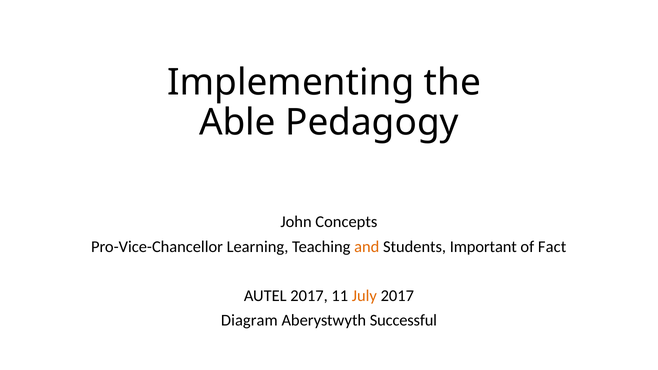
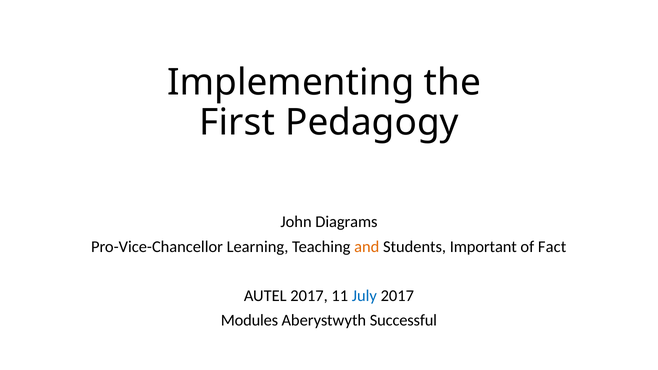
Able: Able -> First
Concepts: Concepts -> Diagrams
July colour: orange -> blue
Diagram: Diagram -> Modules
